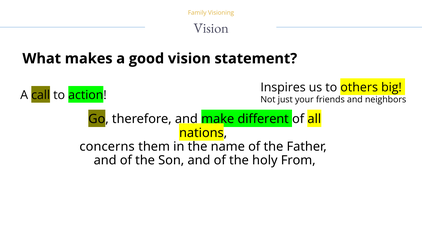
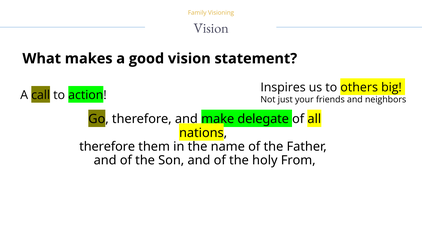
different: different -> delegate
concerns at (107, 147): concerns -> therefore
